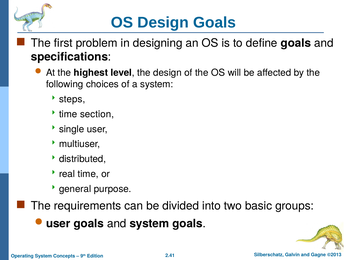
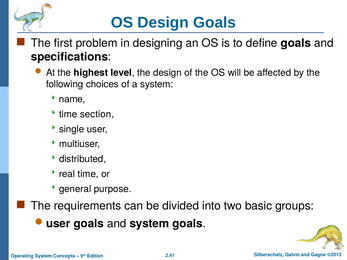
steps: steps -> name
